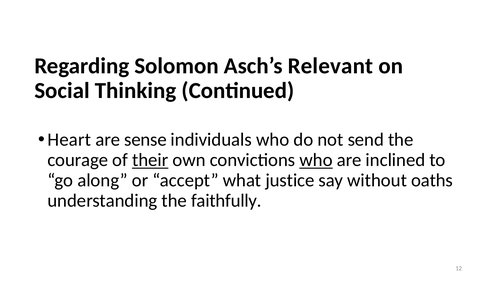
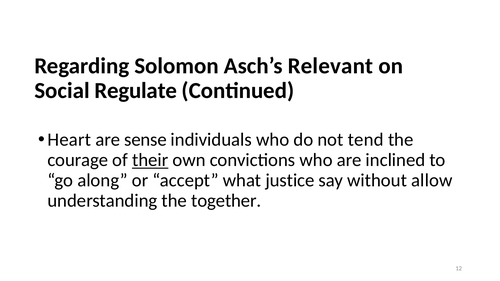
Thinking: Thinking -> Regulate
send: send -> tend
who at (316, 160) underline: present -> none
oaths: oaths -> allow
faithfully: faithfully -> together
